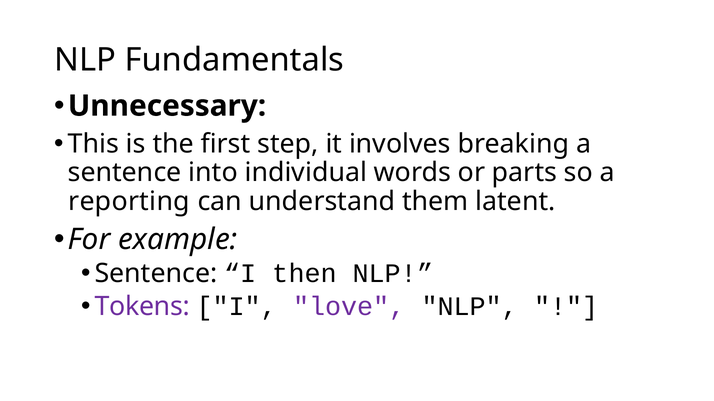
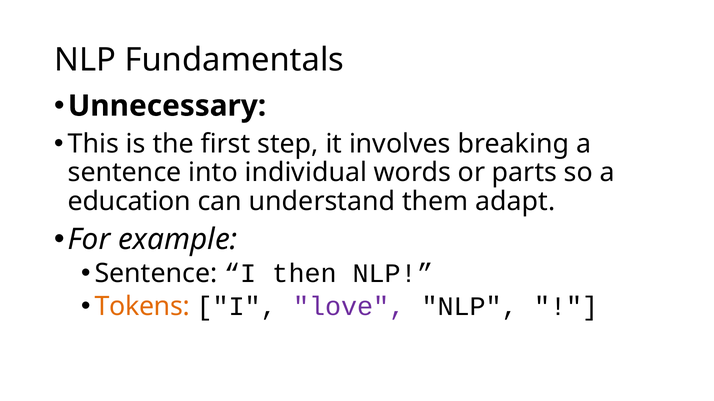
reporting: reporting -> education
latent: latent -> adapt
Tokens colour: purple -> orange
